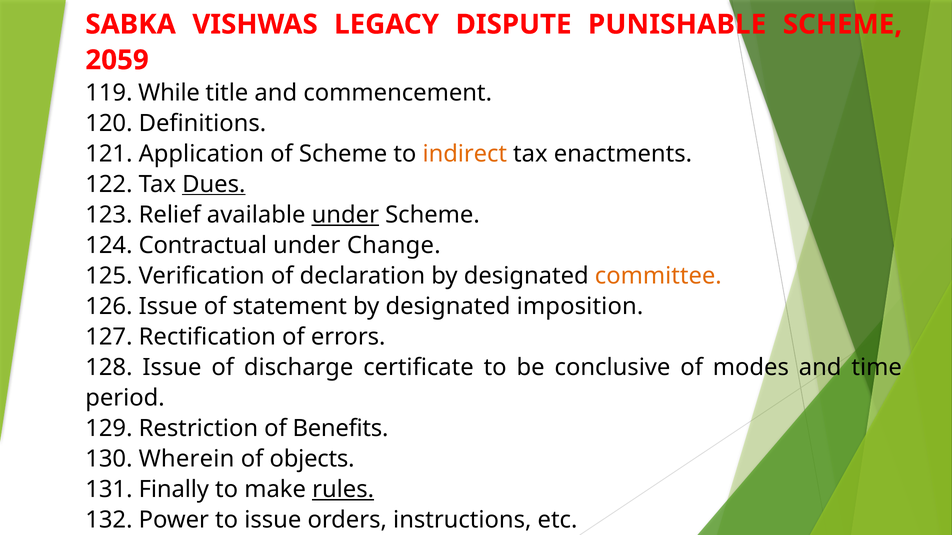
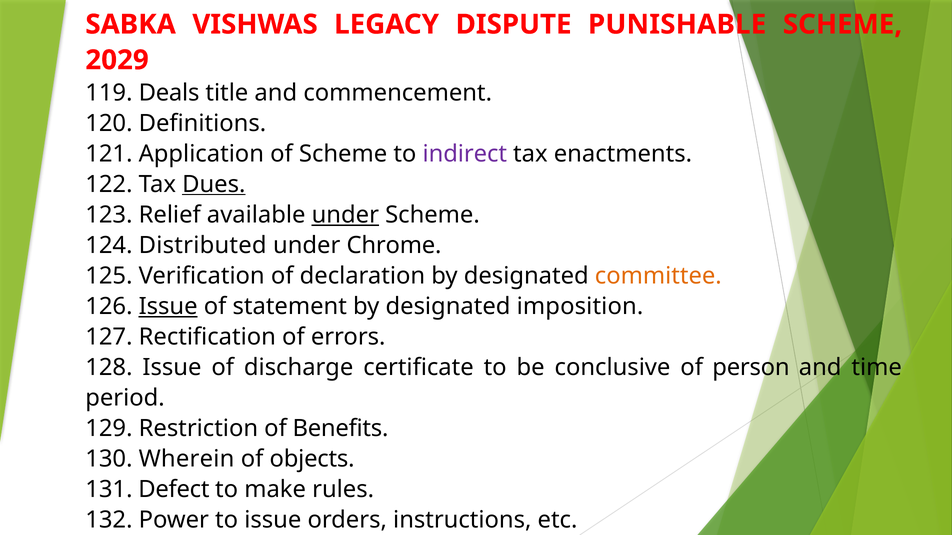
2059: 2059 -> 2029
While: While -> Deals
indirect colour: orange -> purple
Contractual: Contractual -> Distributed
Change: Change -> Chrome
Issue at (168, 307) underline: none -> present
modes: modes -> person
Finally: Finally -> Defect
rules underline: present -> none
